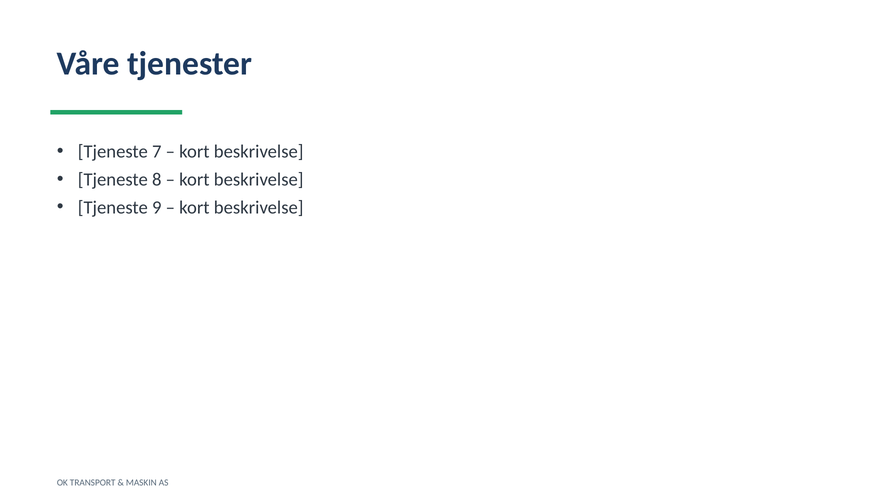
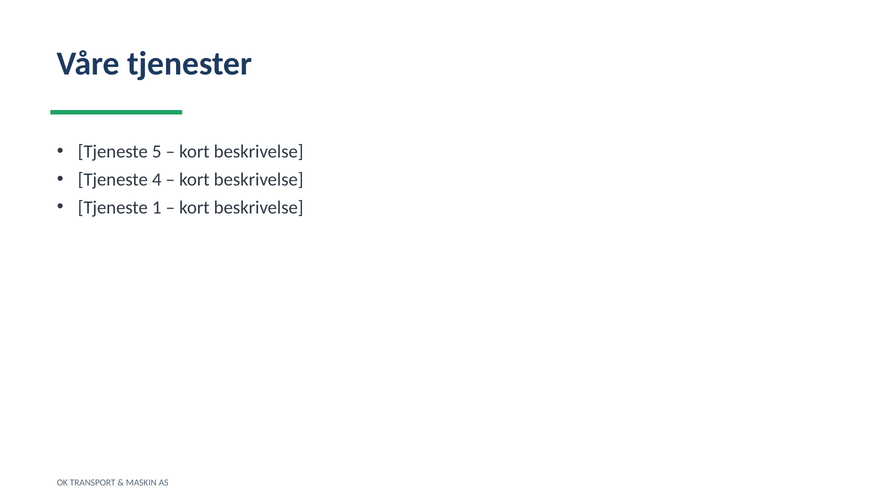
7: 7 -> 5
8: 8 -> 4
9: 9 -> 1
